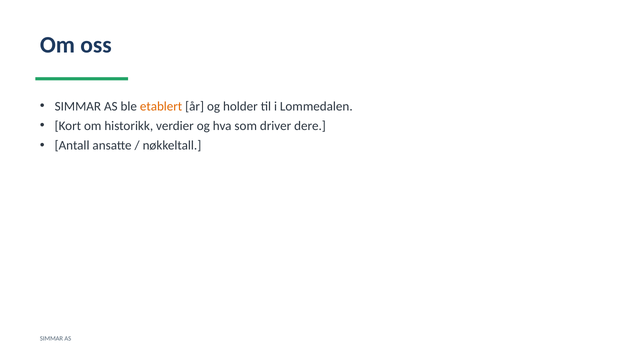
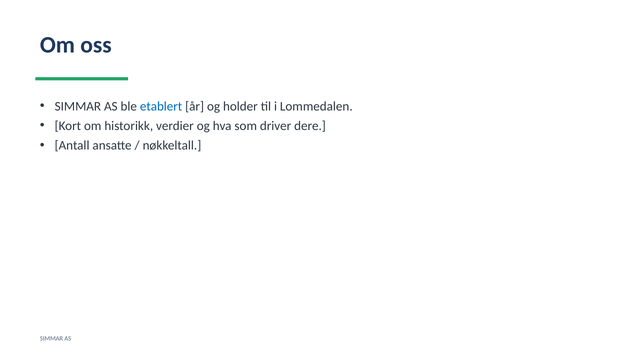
etablert colour: orange -> blue
